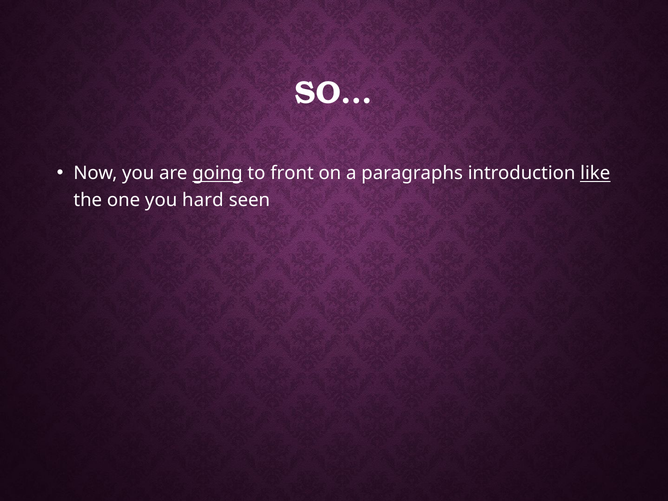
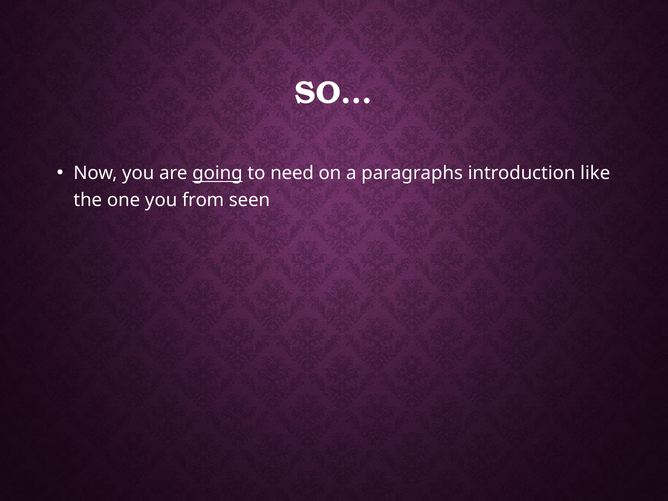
front: front -> need
like underline: present -> none
hard: hard -> from
